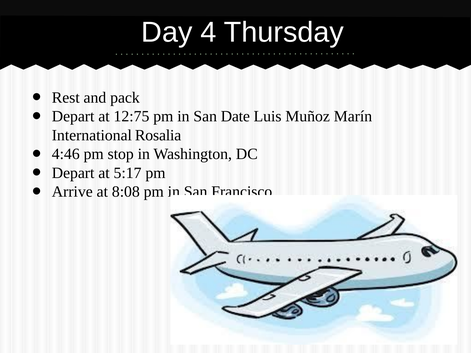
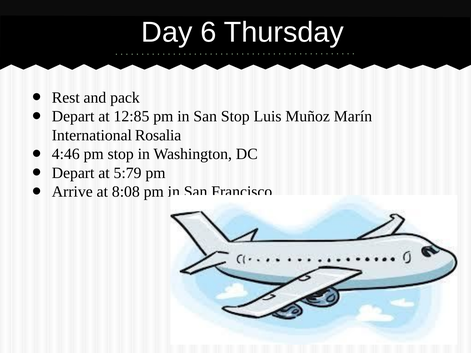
4: 4 -> 6
12:75: 12:75 -> 12:85
San Date: Date -> Stop
5:17: 5:17 -> 5:79
